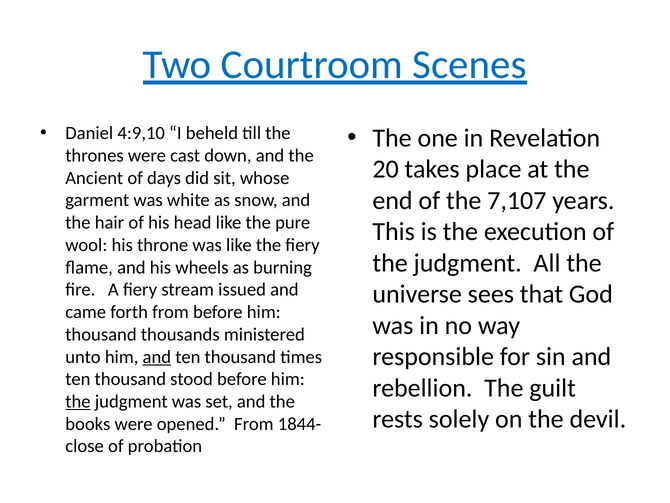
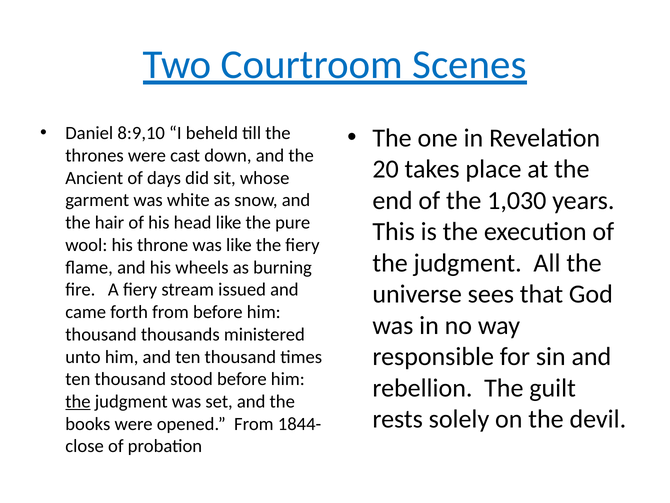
4:9,10: 4:9,10 -> 8:9,10
7,107: 7,107 -> 1,030
and at (157, 356) underline: present -> none
